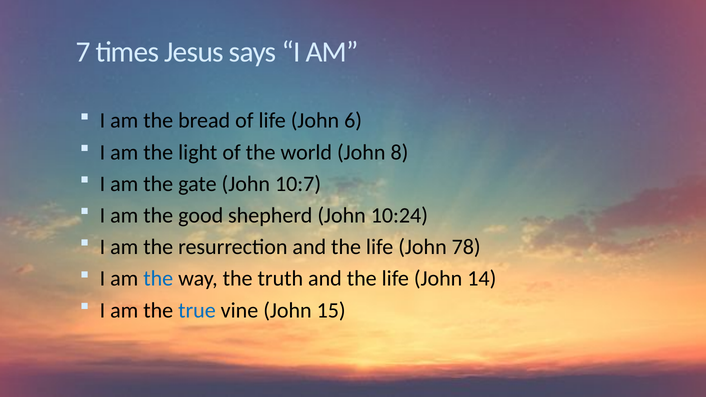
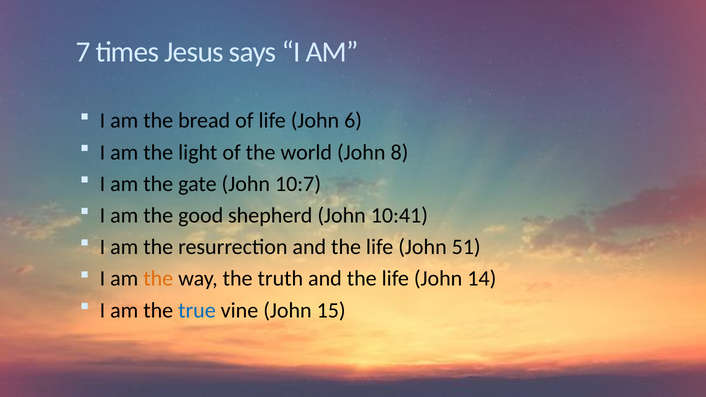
10:24: 10:24 -> 10:41
78: 78 -> 51
the at (158, 279) colour: blue -> orange
